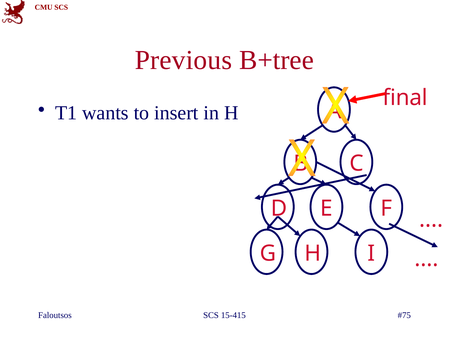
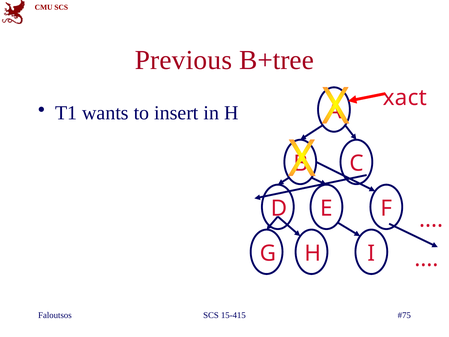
final: final -> xact
